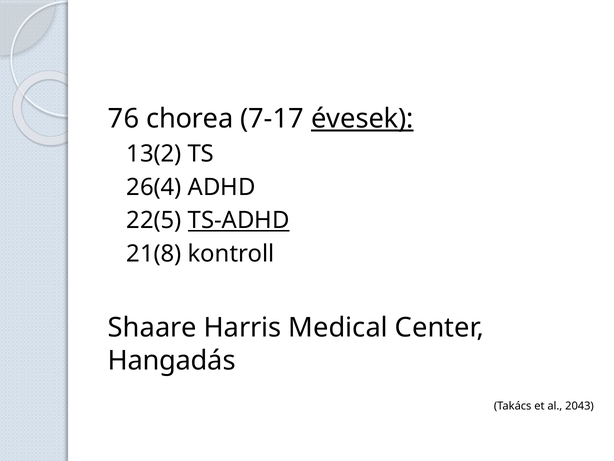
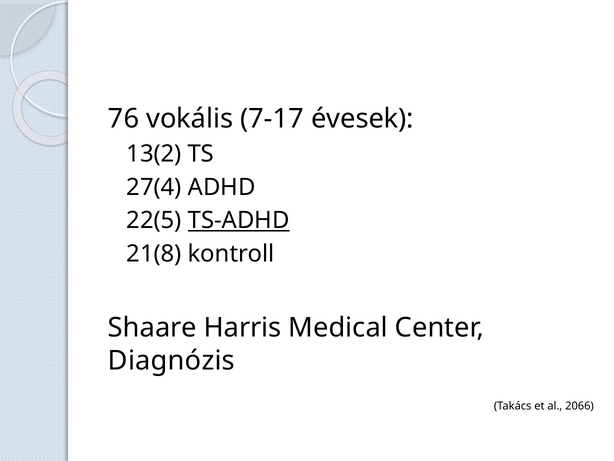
chorea: chorea -> vokális
évesek underline: present -> none
26(4: 26(4 -> 27(4
Hangadás: Hangadás -> Diagnózis
2043: 2043 -> 2066
